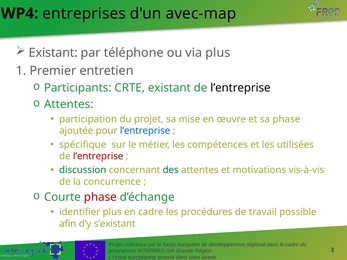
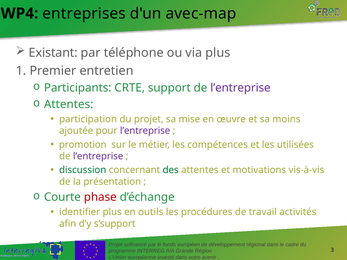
CRTE existant: existant -> support
l’entreprise at (240, 88) colour: black -> purple
sa phase: phase -> moins
l’entreprise at (145, 131) colour: blue -> purple
spécifique: spécifique -> promotion
l’entreprise at (98, 156) colour: red -> purple
concurrence: concurrence -> présentation
en cadre: cadre -> outils
possible: possible -> activités
s’existant: s’existant -> s’support
